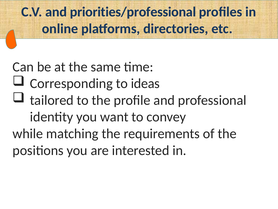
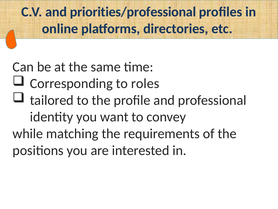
ideas: ideas -> roles
